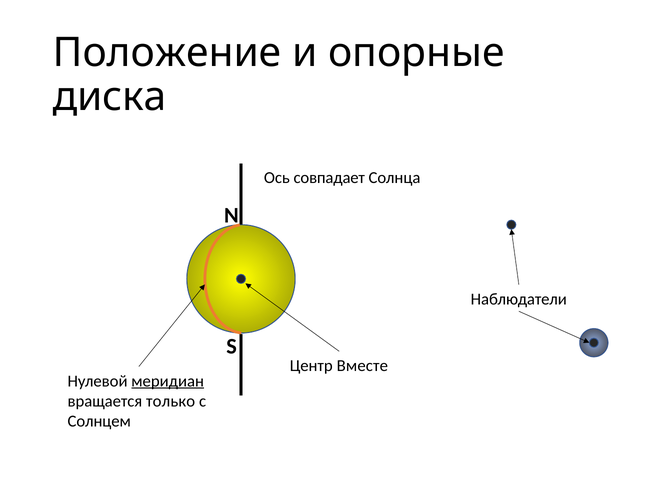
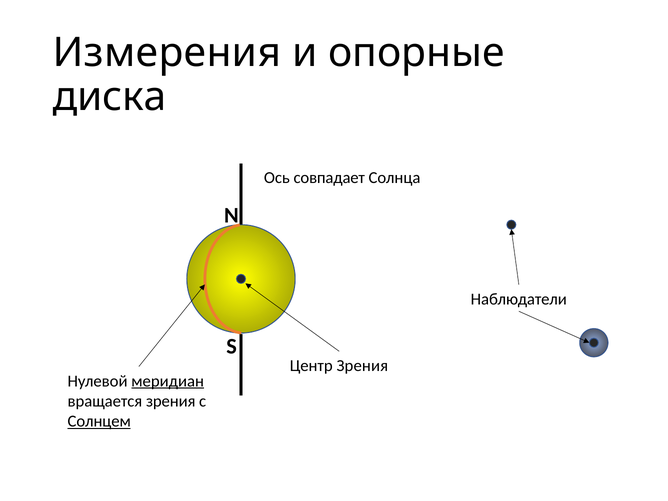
Положение: Положение -> Измерения
Центр Вместе: Вместе -> Зрения
вращается только: только -> зрения
Солнцем underline: none -> present
